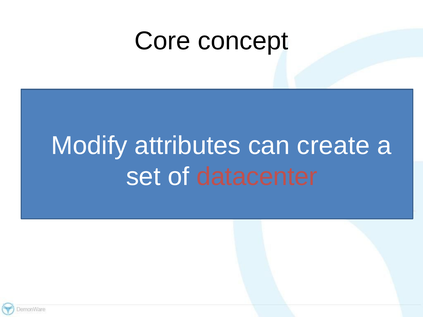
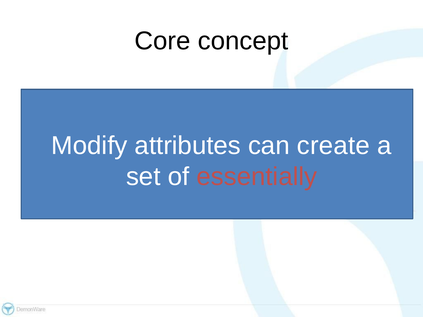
datacenter: datacenter -> essentially
